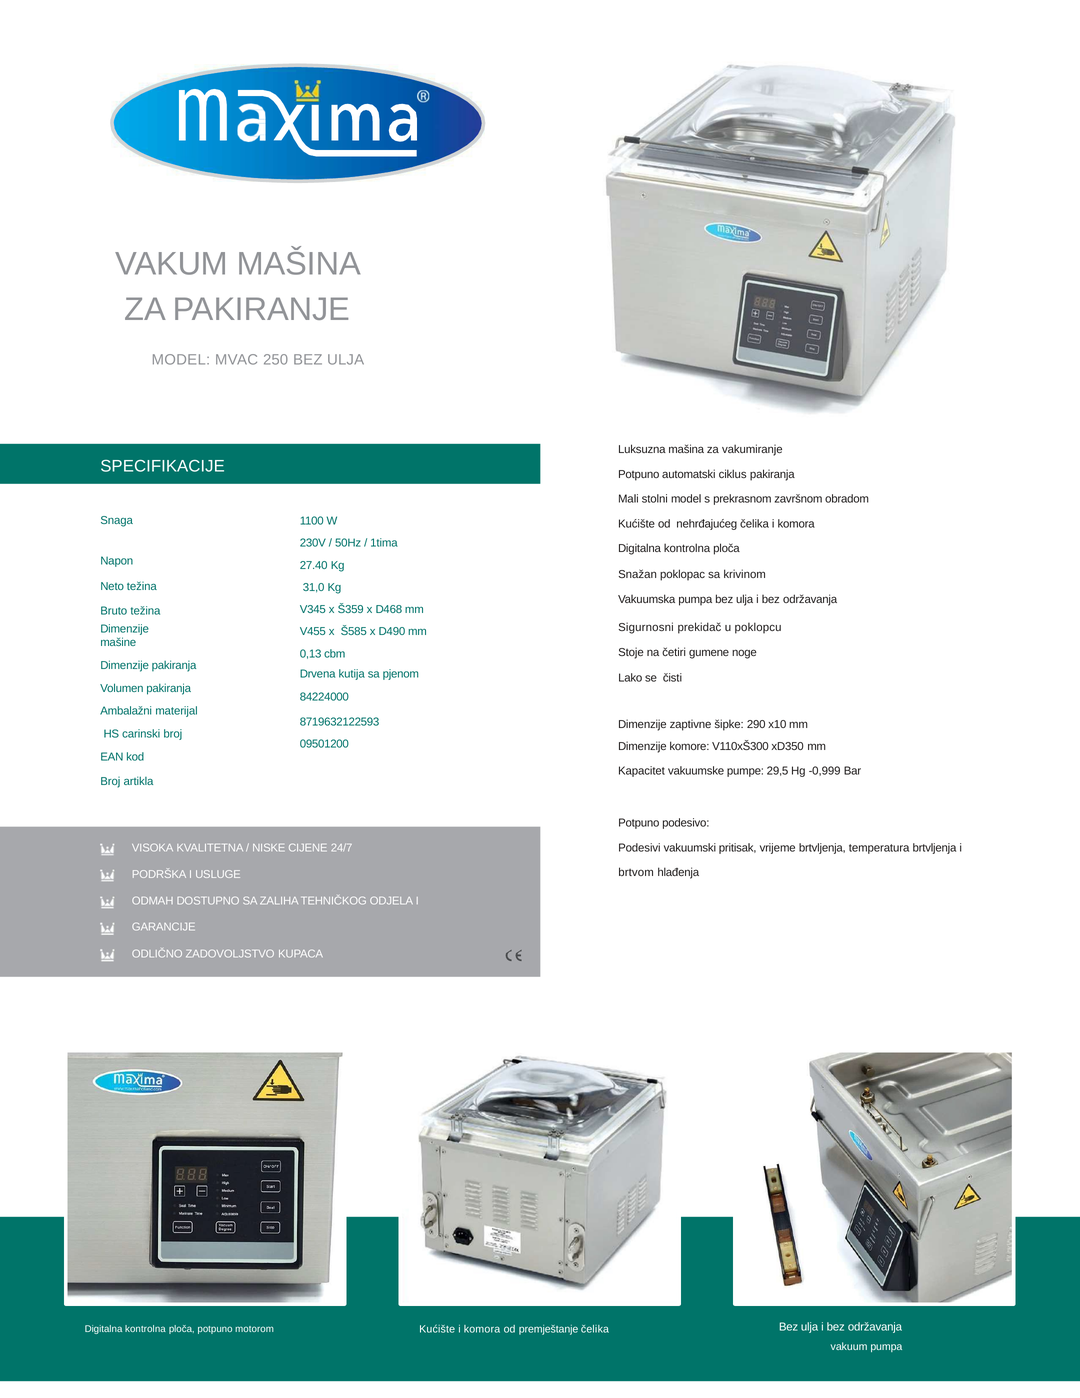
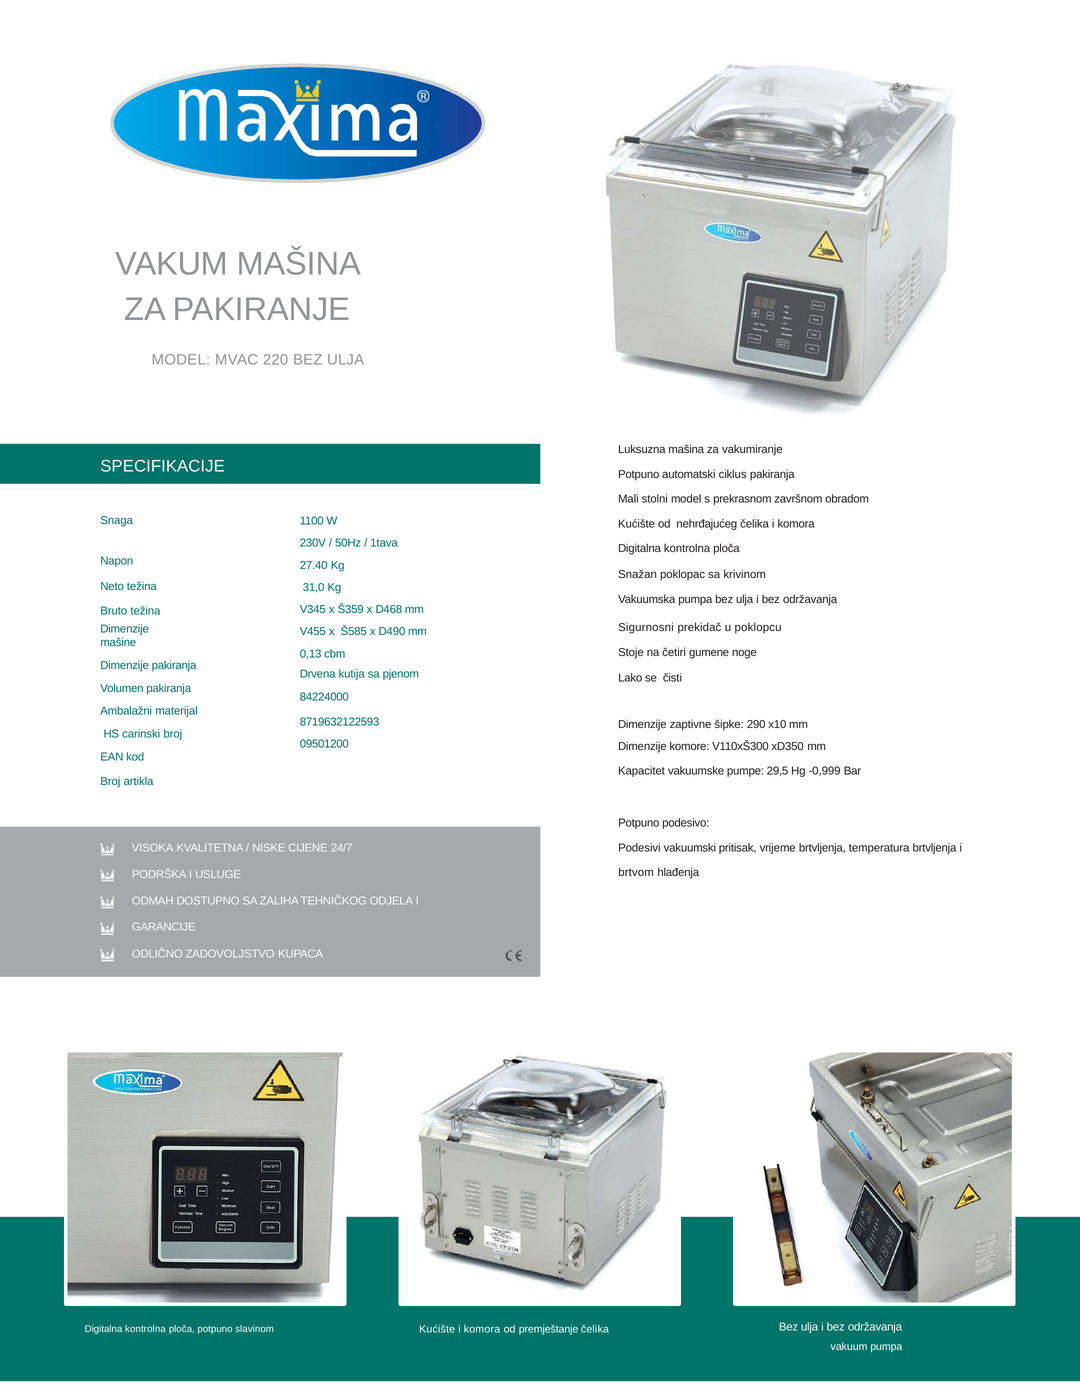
250: 250 -> 220
1tima: 1tima -> 1tava
motorom: motorom -> slavinom
